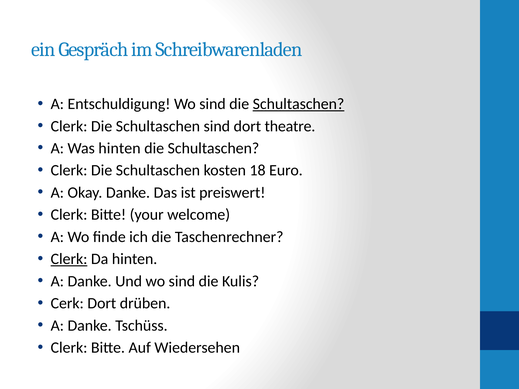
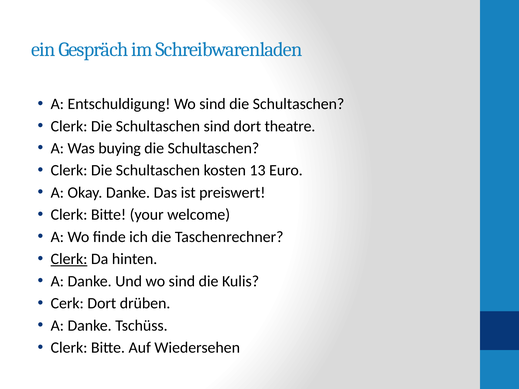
Schultaschen at (299, 104) underline: present -> none
Was hinten: hinten -> buying
18: 18 -> 13
